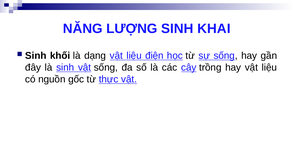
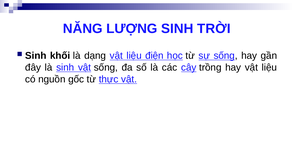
KHAI: KHAI -> TRỜI
